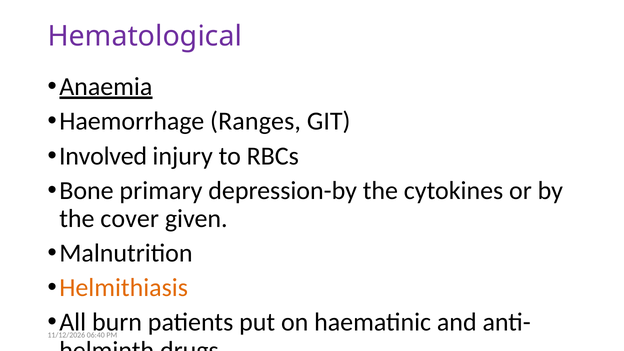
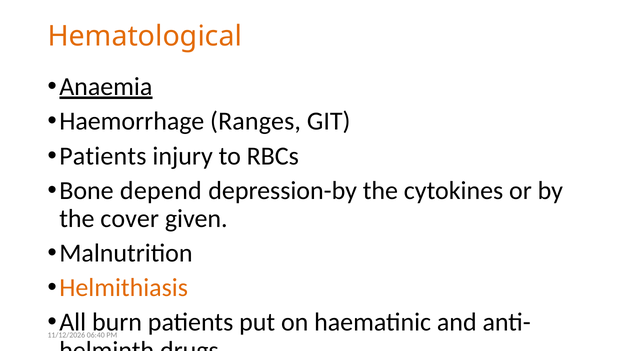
Hematological colour: purple -> orange
Involved at (103, 156): Involved -> Patients
primary: primary -> depend
